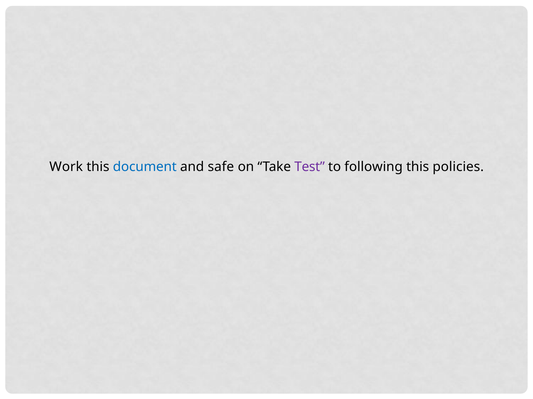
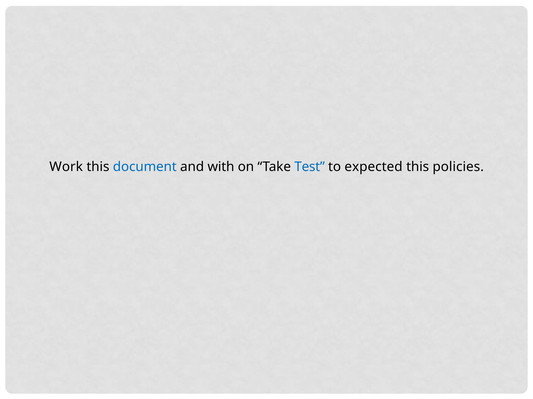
safe: safe -> with
Test colour: purple -> blue
following: following -> expected
